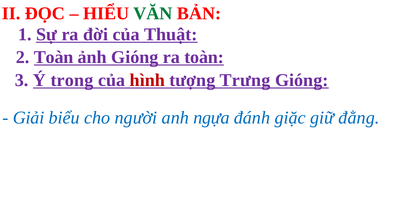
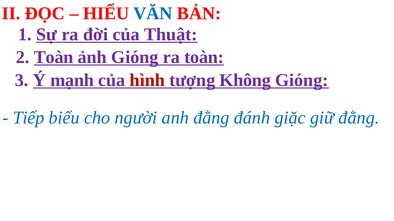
VĂN colour: green -> blue
trong: trong -> mạnh
Trưng: Trưng -> Không
Giải: Giải -> Tiếp
anh ngựa: ngựa -> đằng
